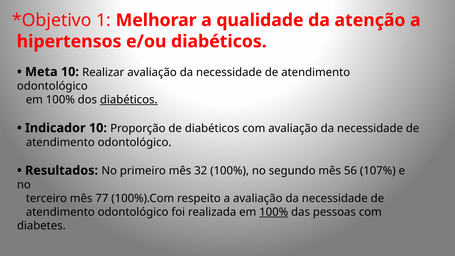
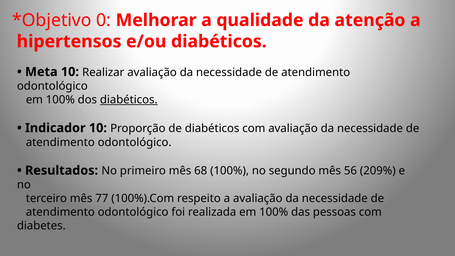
1: 1 -> 0
32: 32 -> 68
107%: 107% -> 209%
100% at (274, 212) underline: present -> none
